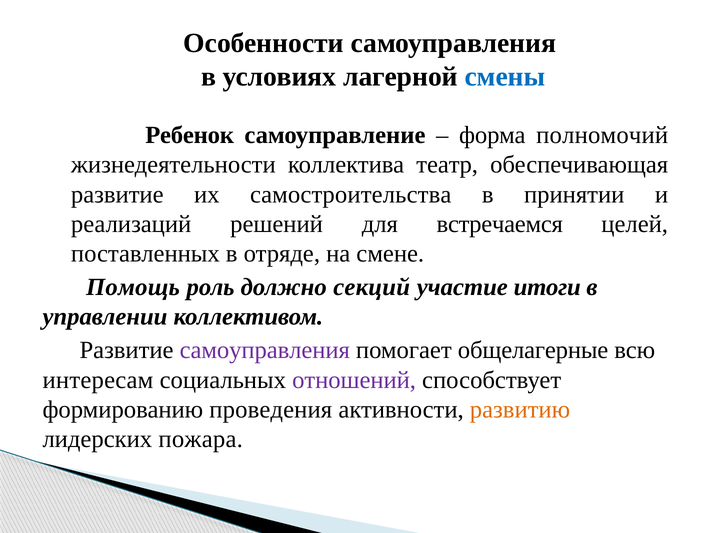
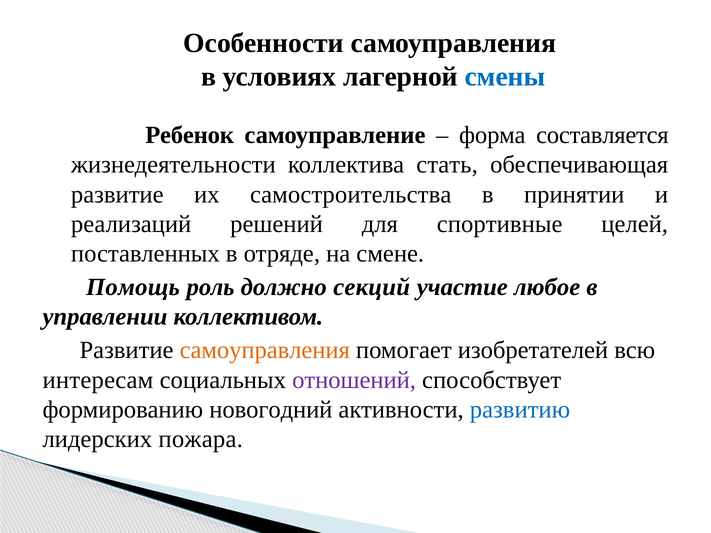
полномочий: полномочий -> составляется
театр: театр -> стать
встречаемся: встречаемся -> спортивные
итоги: итоги -> любое
самоуправления at (265, 350) colour: purple -> orange
общелагерные: общелагерные -> изобретателей
проведения: проведения -> новогодний
развитию colour: orange -> blue
